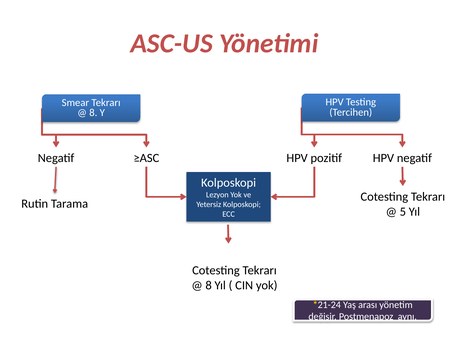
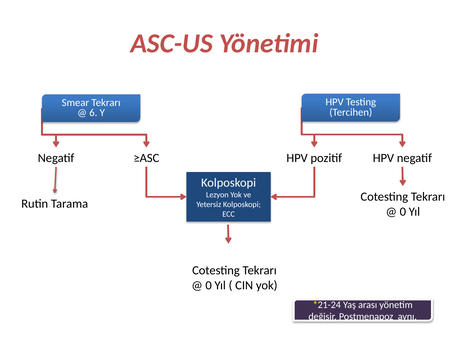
8 at (93, 113): 8 -> 6
5 at (403, 211): 5 -> 0
8 at (209, 285): 8 -> 0
